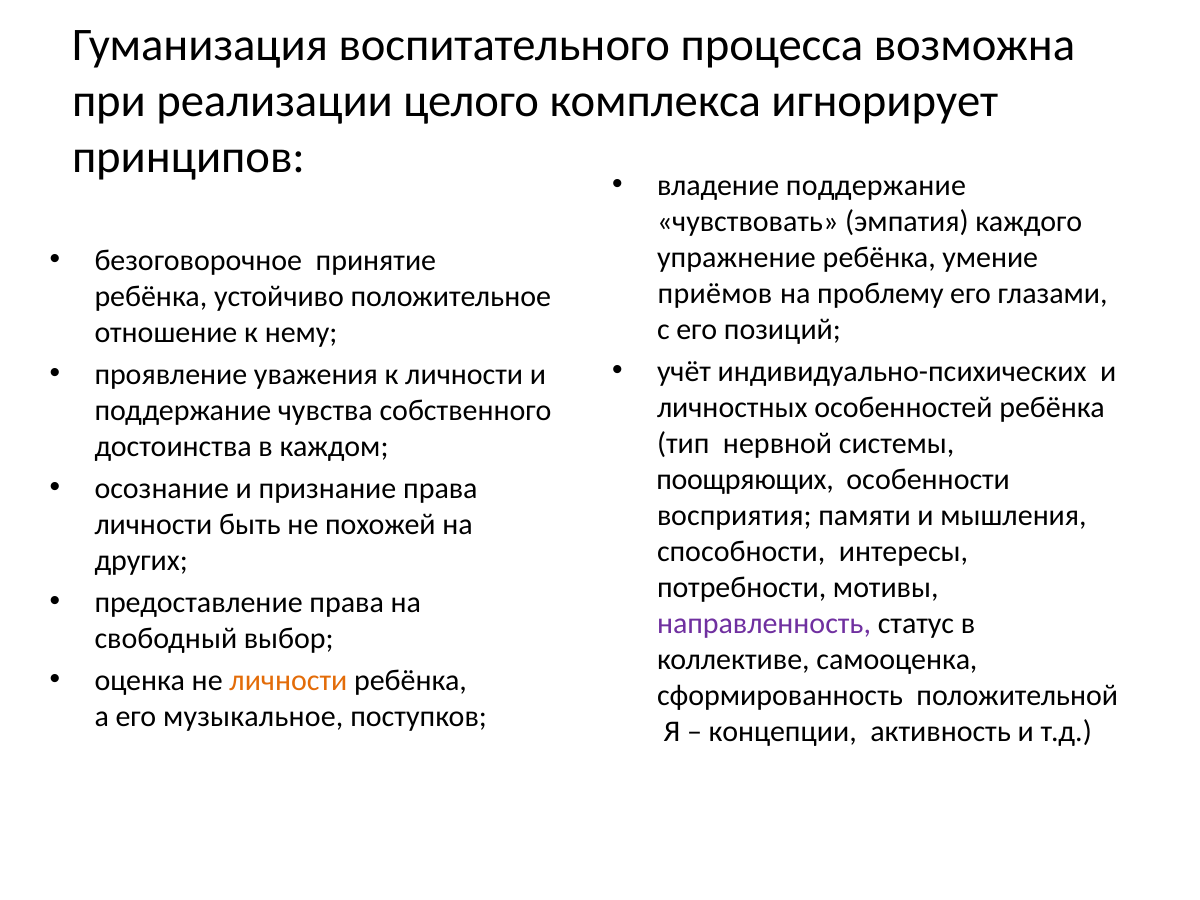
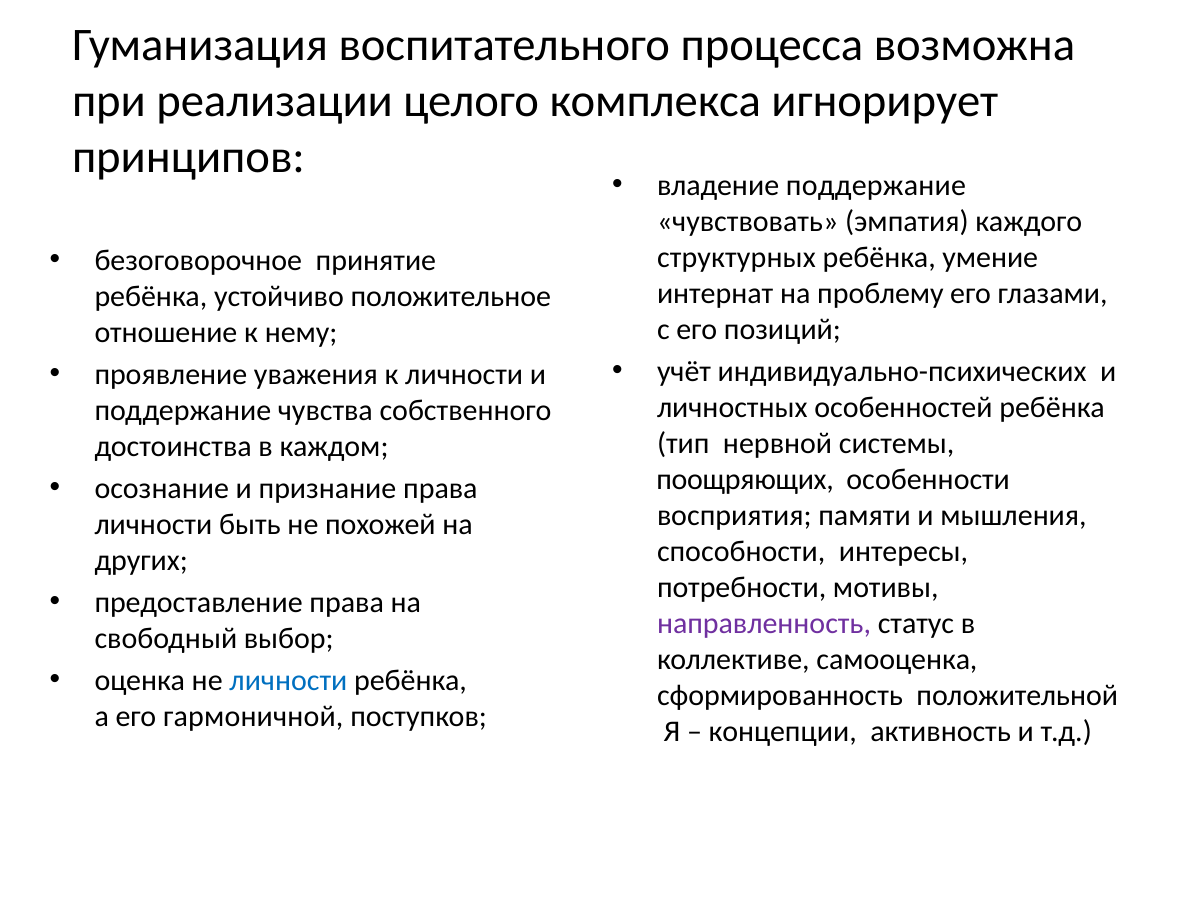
упражнение: упражнение -> структурных
приёмов: приёмов -> интернат
личности at (288, 680) colour: orange -> blue
музыкальное: музыкальное -> гармоничной
